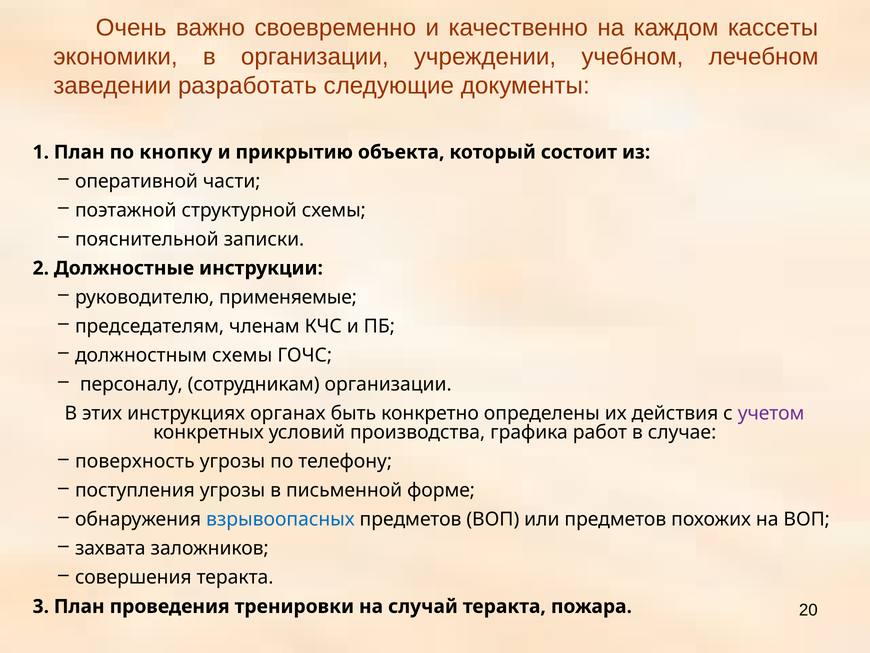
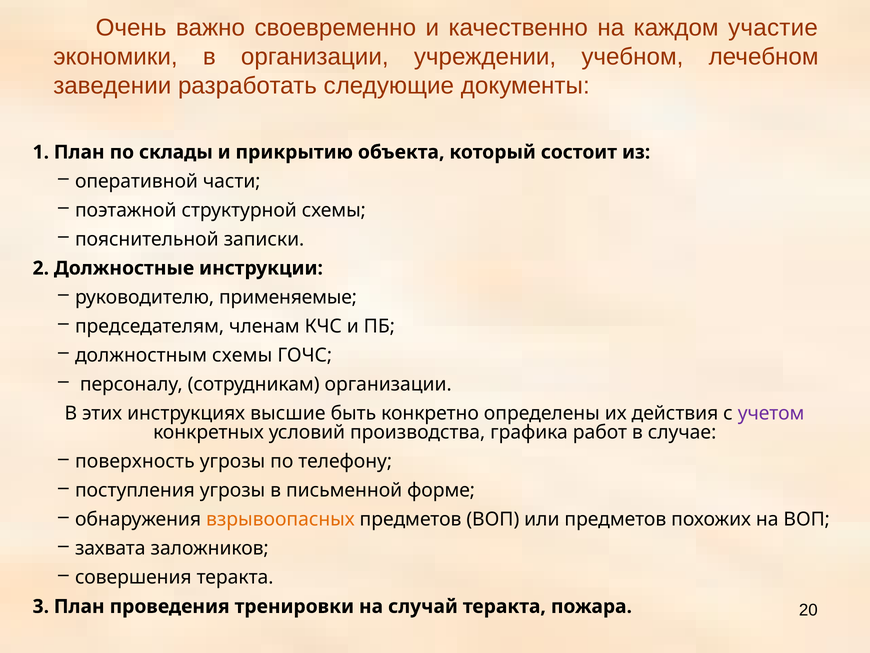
кассеты: кассеты -> участие
кнопку: кнопку -> склады
органах: органах -> высшие
взрывоопасных colour: blue -> orange
